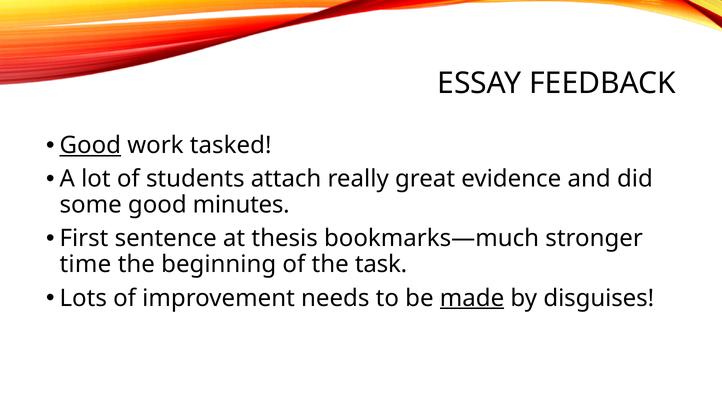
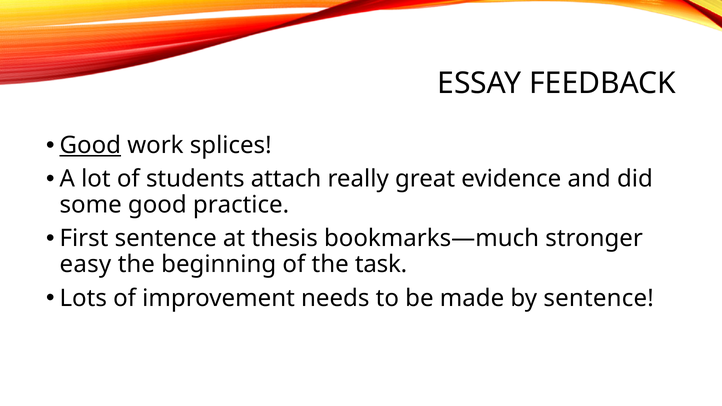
tasked: tasked -> splices
minutes: minutes -> practice
time: time -> easy
made underline: present -> none
by disguises: disguises -> sentence
